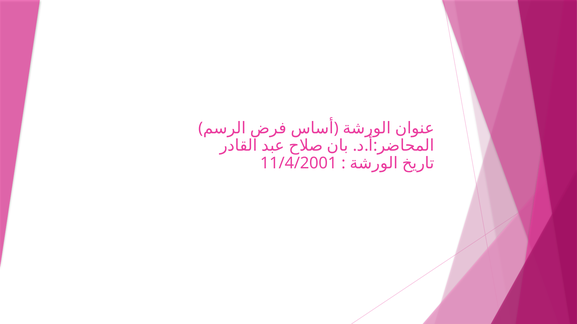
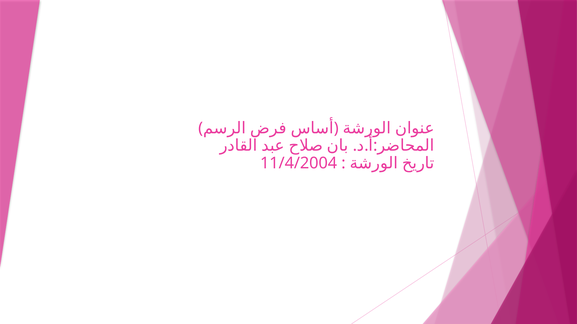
11/4/2001: 11/4/2001 -> 11/4/2004
